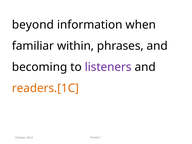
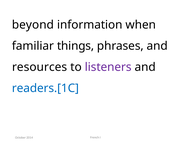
within: within -> things
becoming: becoming -> resources
readers.[1C colour: orange -> blue
